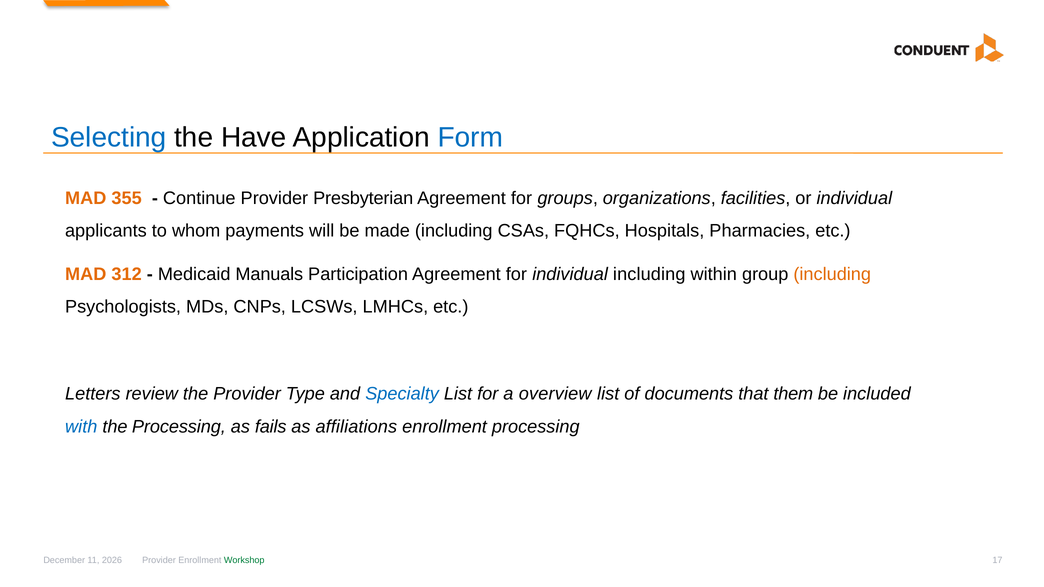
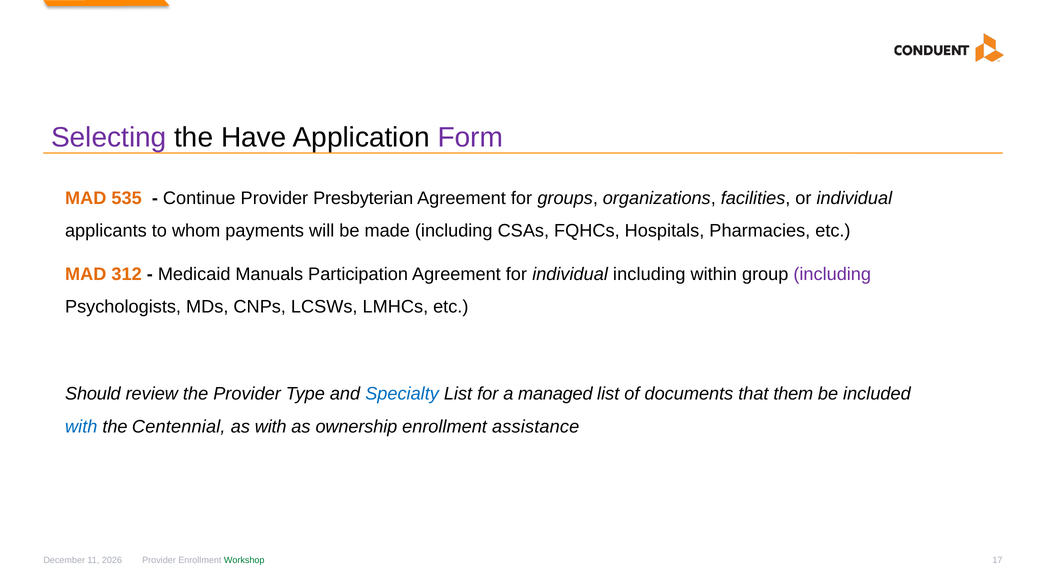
Selecting colour: blue -> purple
Form colour: blue -> purple
355: 355 -> 535
including at (832, 274) colour: orange -> purple
Letters: Letters -> Should
overview: overview -> managed
the Processing: Processing -> Centennial
as fails: fails -> with
affiliations: affiliations -> ownership
enrollment processing: processing -> assistance
